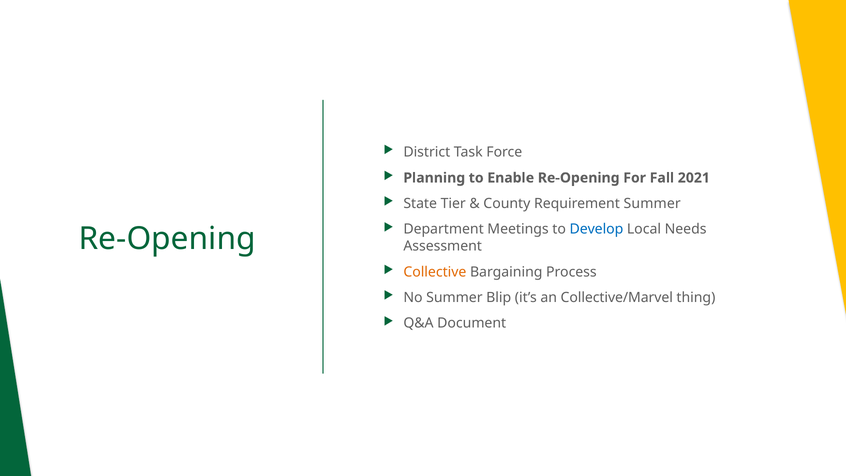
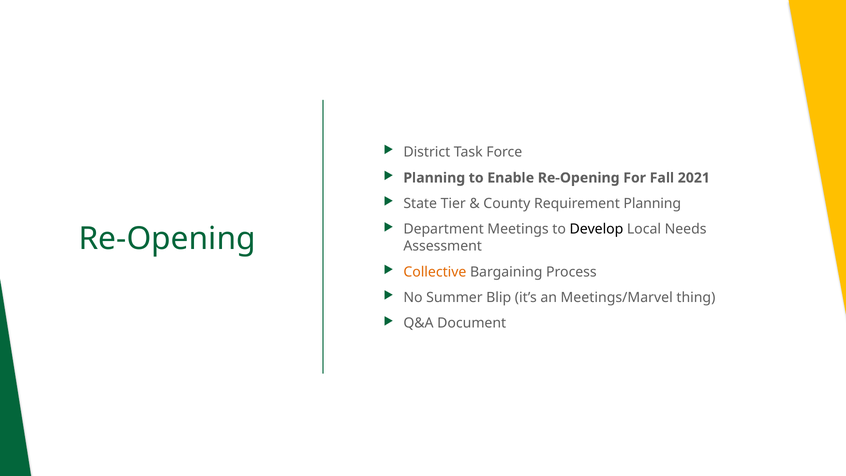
Requirement Summer: Summer -> Planning
Develop colour: blue -> black
Collective/Marvel: Collective/Marvel -> Meetings/Marvel
